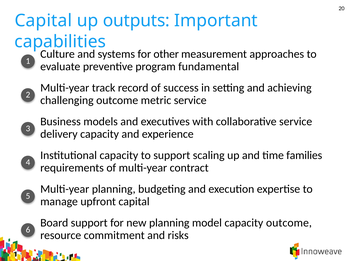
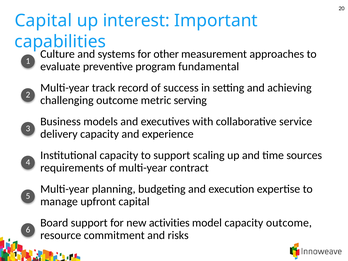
outputs: outputs -> interest
metric service: service -> serving
families: families -> sources
new planning: planning -> activities
